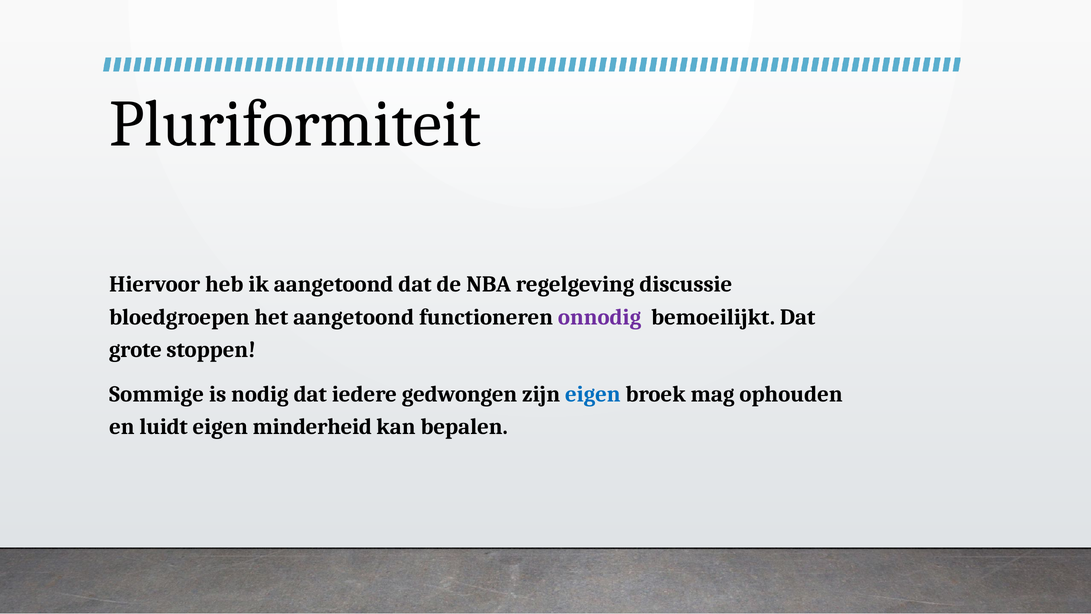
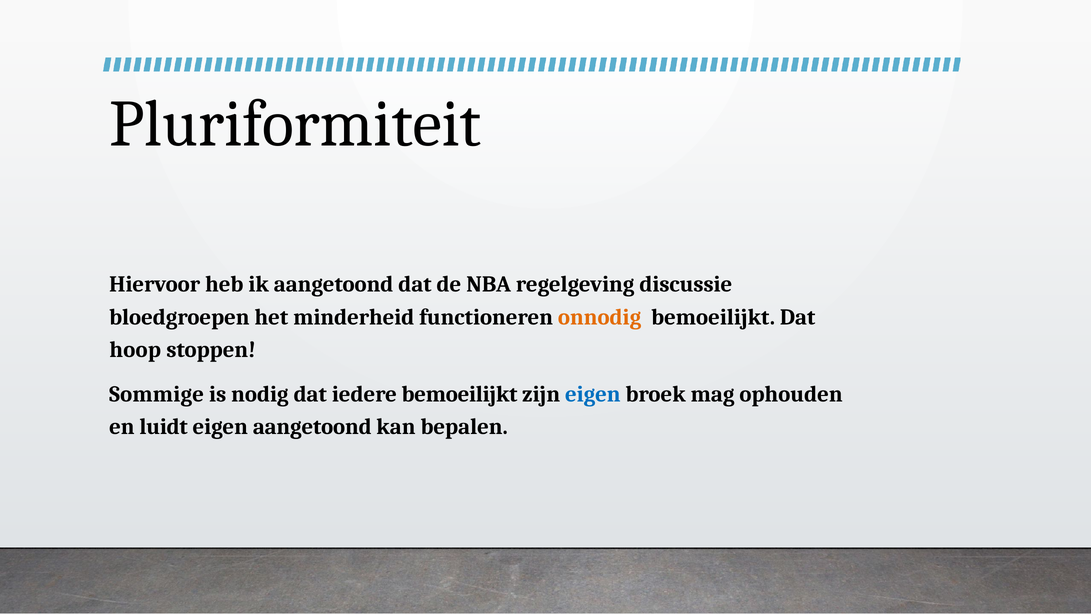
het aangetoond: aangetoond -> minderheid
onnodig colour: purple -> orange
grote: grote -> hoop
iedere gedwongen: gedwongen -> bemoeilijkt
eigen minderheid: minderheid -> aangetoond
